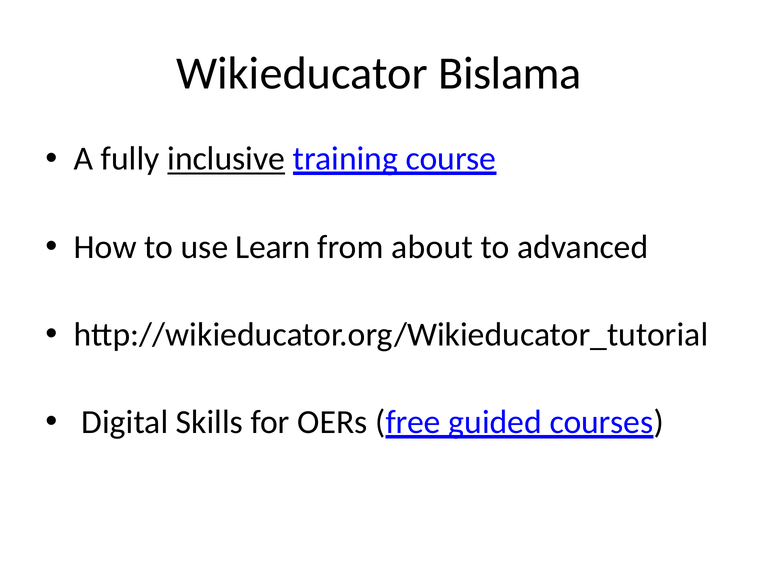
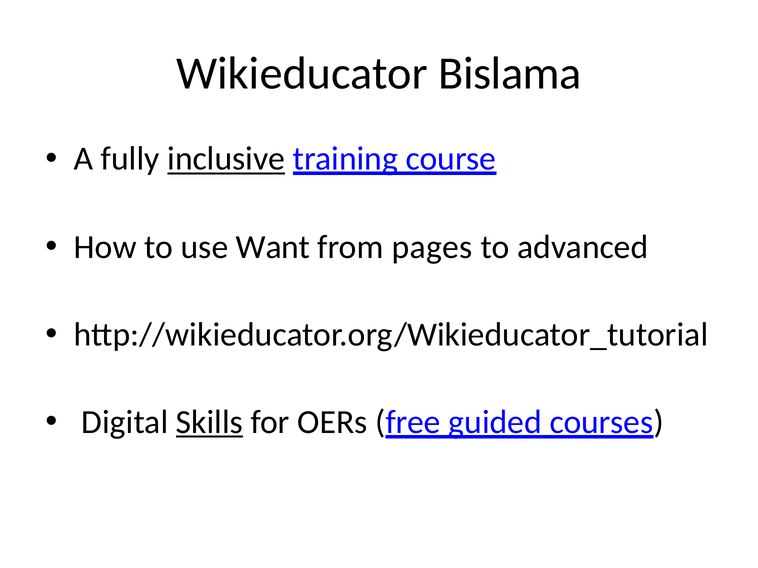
Learn: Learn -> Want
about: about -> pages
Skills underline: none -> present
